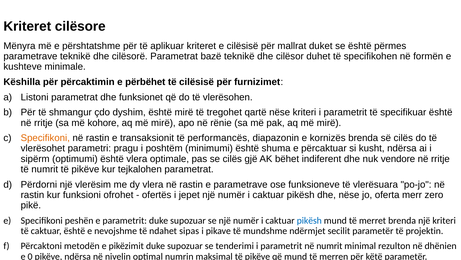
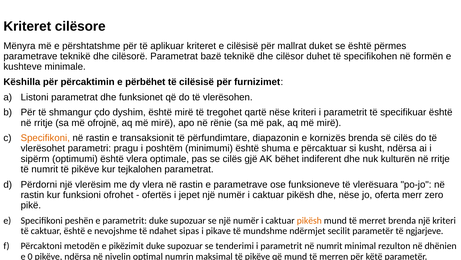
kohore: kohore -> ofrojnë
performancës: performancës -> përfundimtare
vendore: vendore -> kulturën
pikësh at (309, 220) colour: blue -> orange
projektin: projektin -> ngjarjeve
